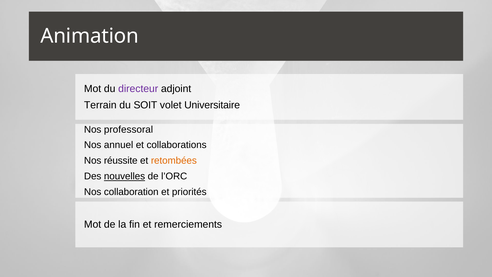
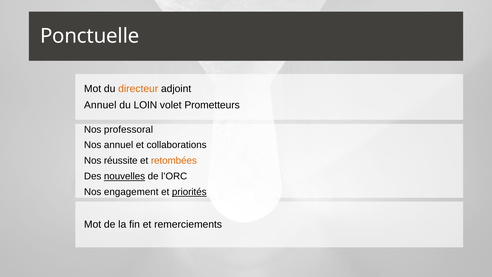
Animation: Animation -> Ponctuelle
directeur colour: purple -> orange
Terrain at (100, 105): Terrain -> Annuel
SOIT: SOIT -> LOIN
Universitaire: Universitaire -> Prometteurs
collaboration: collaboration -> engagement
priorités underline: none -> present
